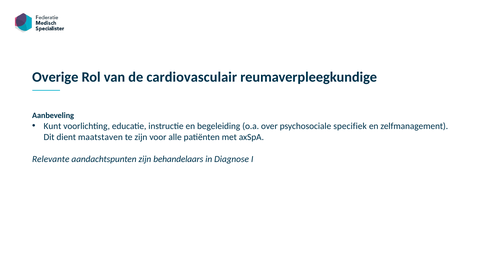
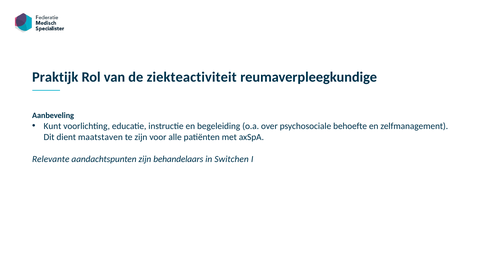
Overige: Overige -> Praktijk
cardiovasculair: cardiovasculair -> ziekteactiviteit
specifiek: specifiek -> behoefte
Diagnose: Diagnose -> Switchen
